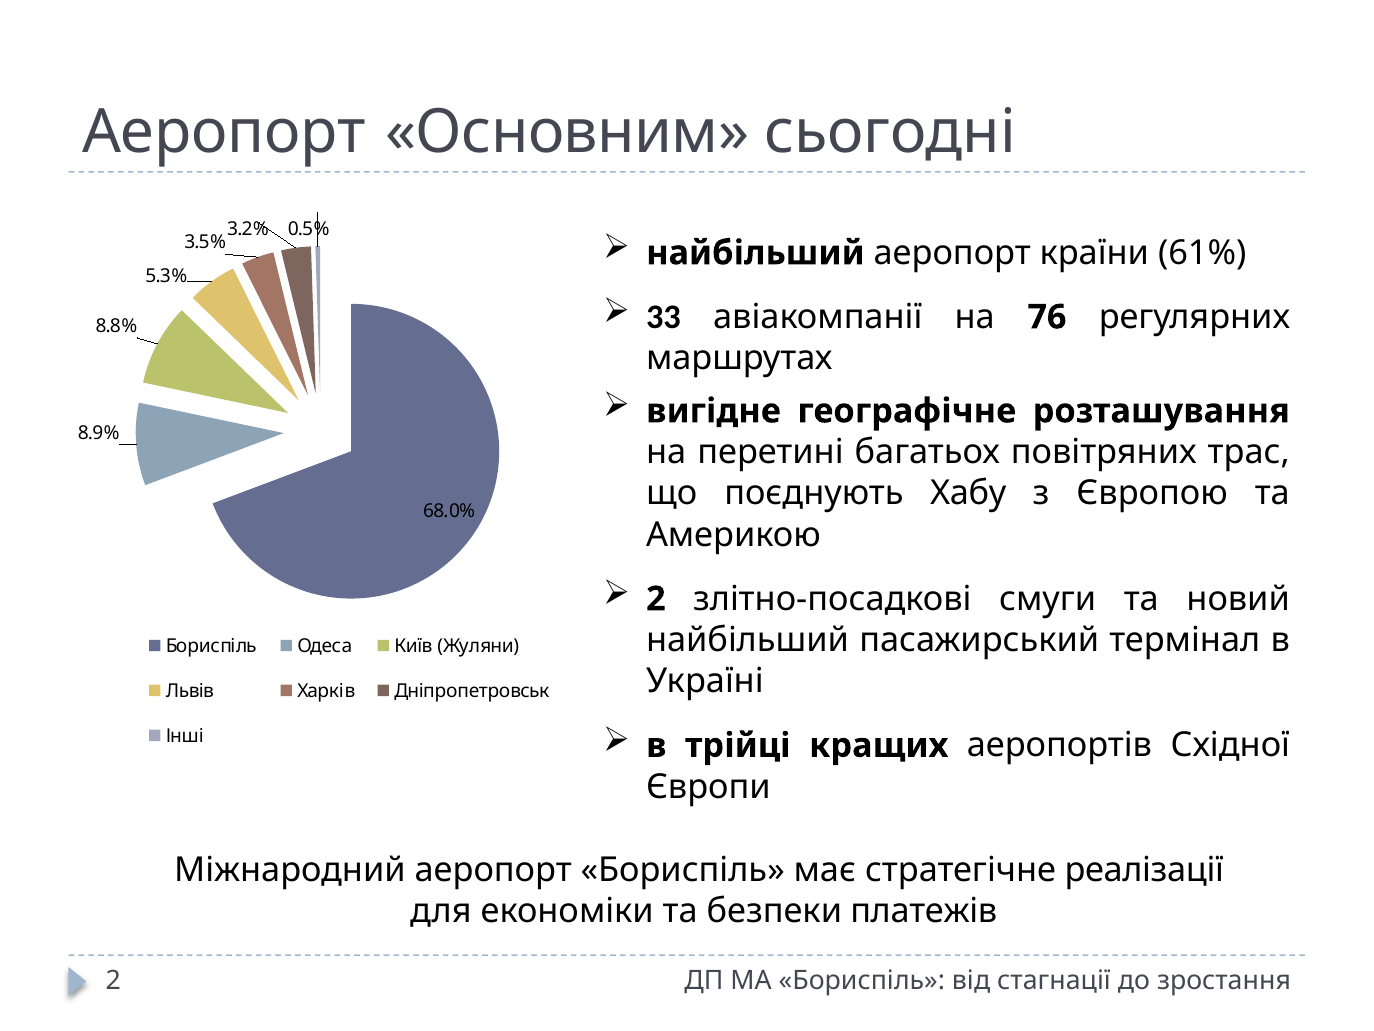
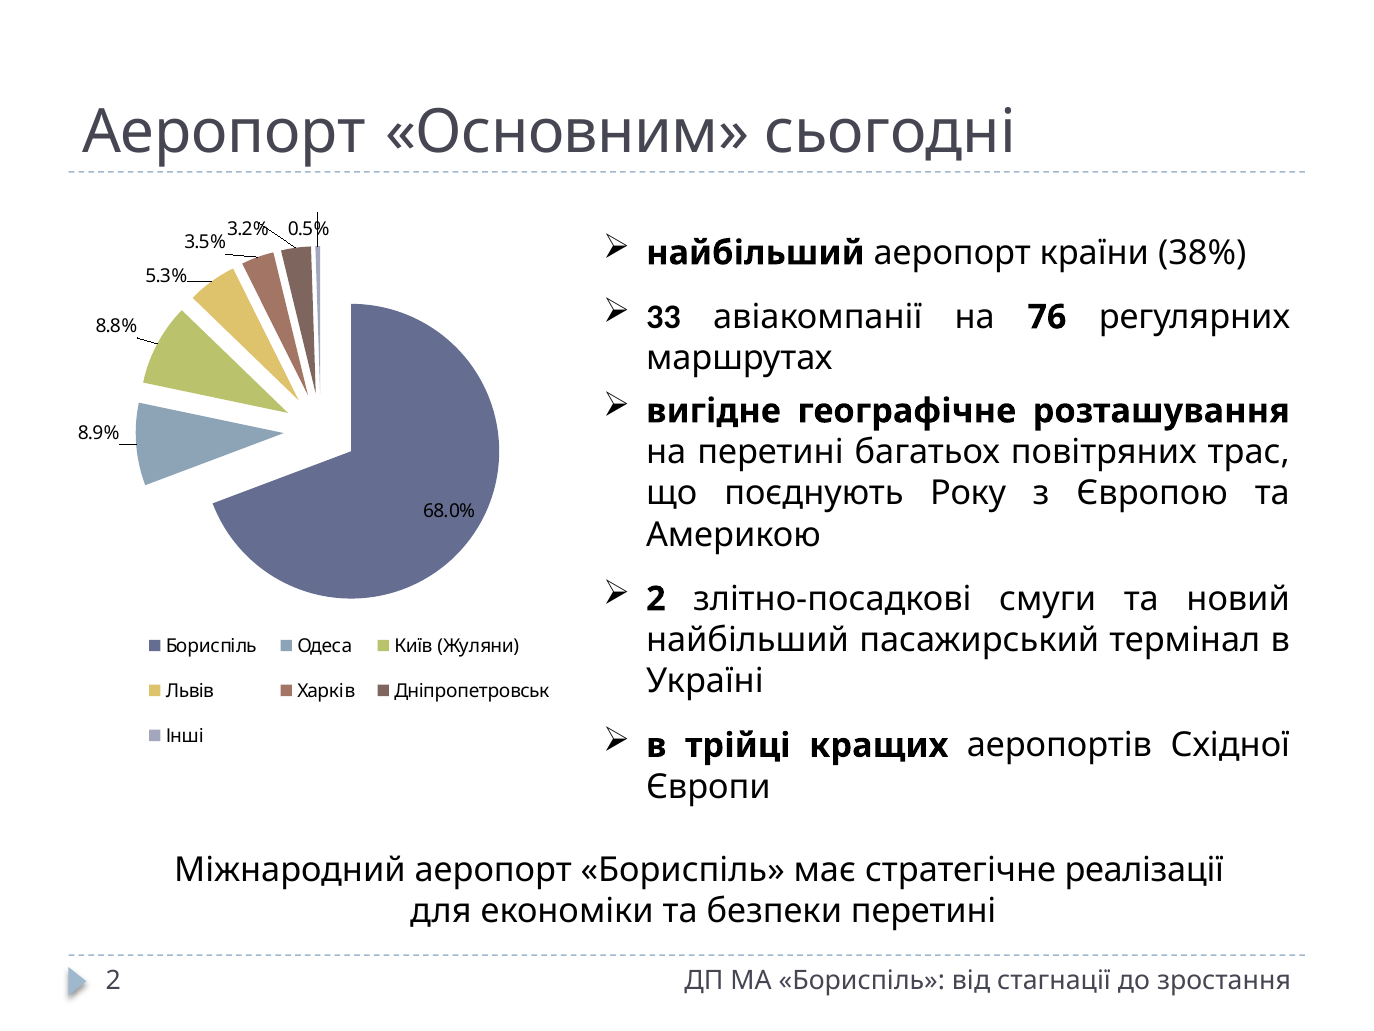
61%: 61% -> 38%
Хабу: Хабу -> Року
безпеки платежів: платежів -> перетині
